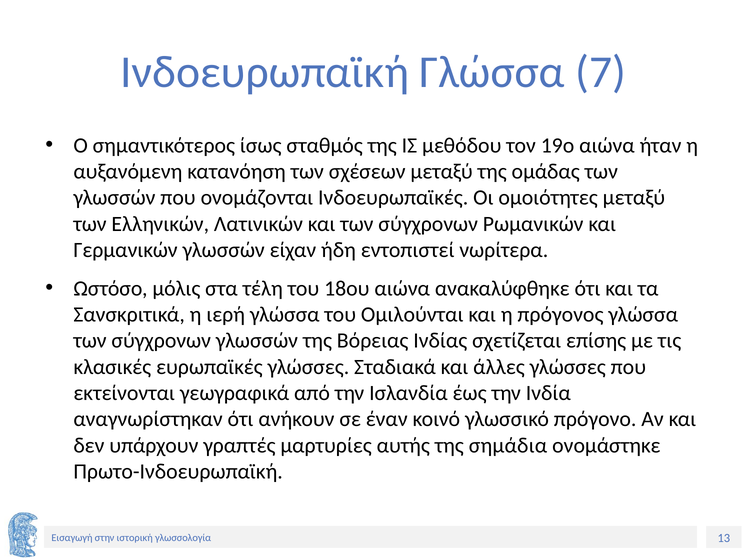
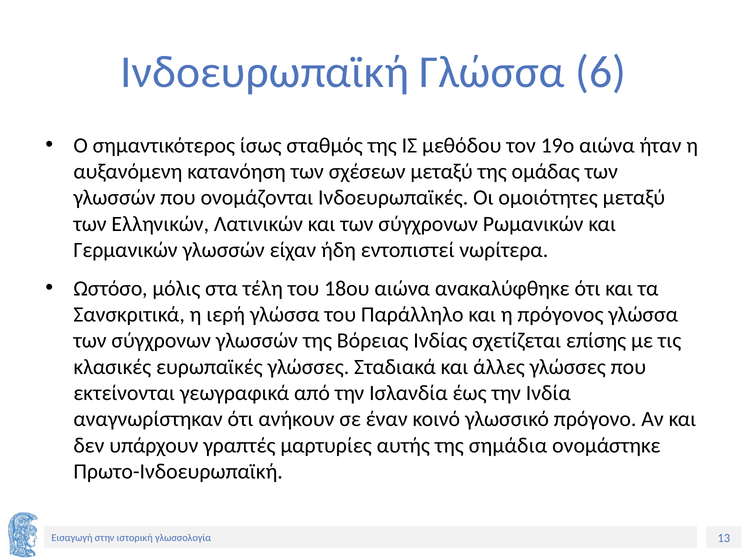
7: 7 -> 6
Ομιλούνται: Ομιλούνται -> Παράλληλο
